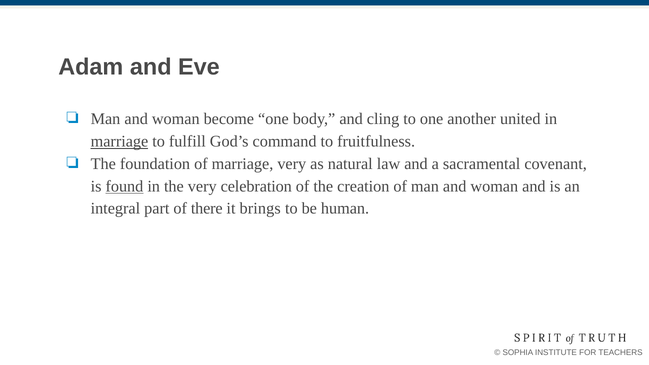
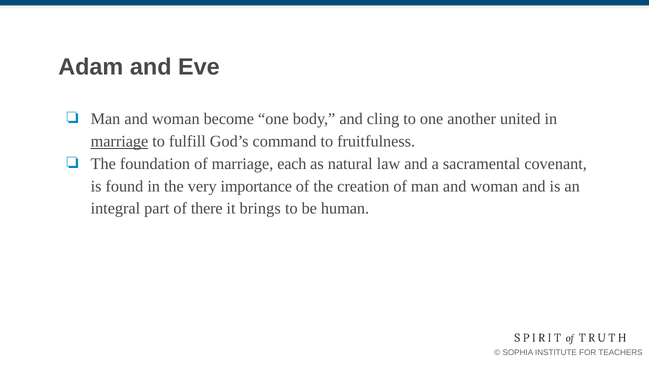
marriage very: very -> each
found underline: present -> none
celebration: celebration -> importance
